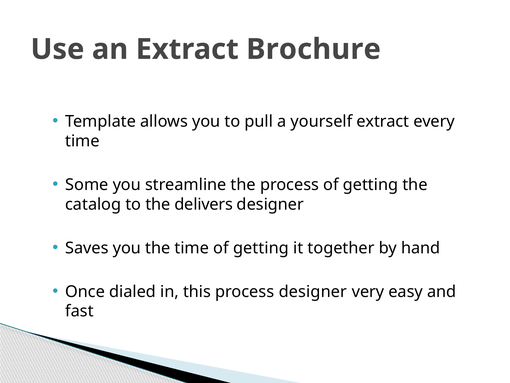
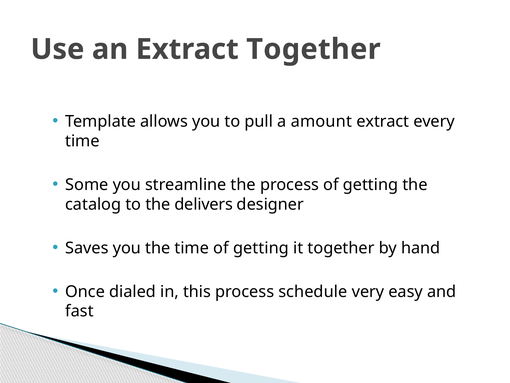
Extract Brochure: Brochure -> Together
yourself: yourself -> amount
process designer: designer -> schedule
